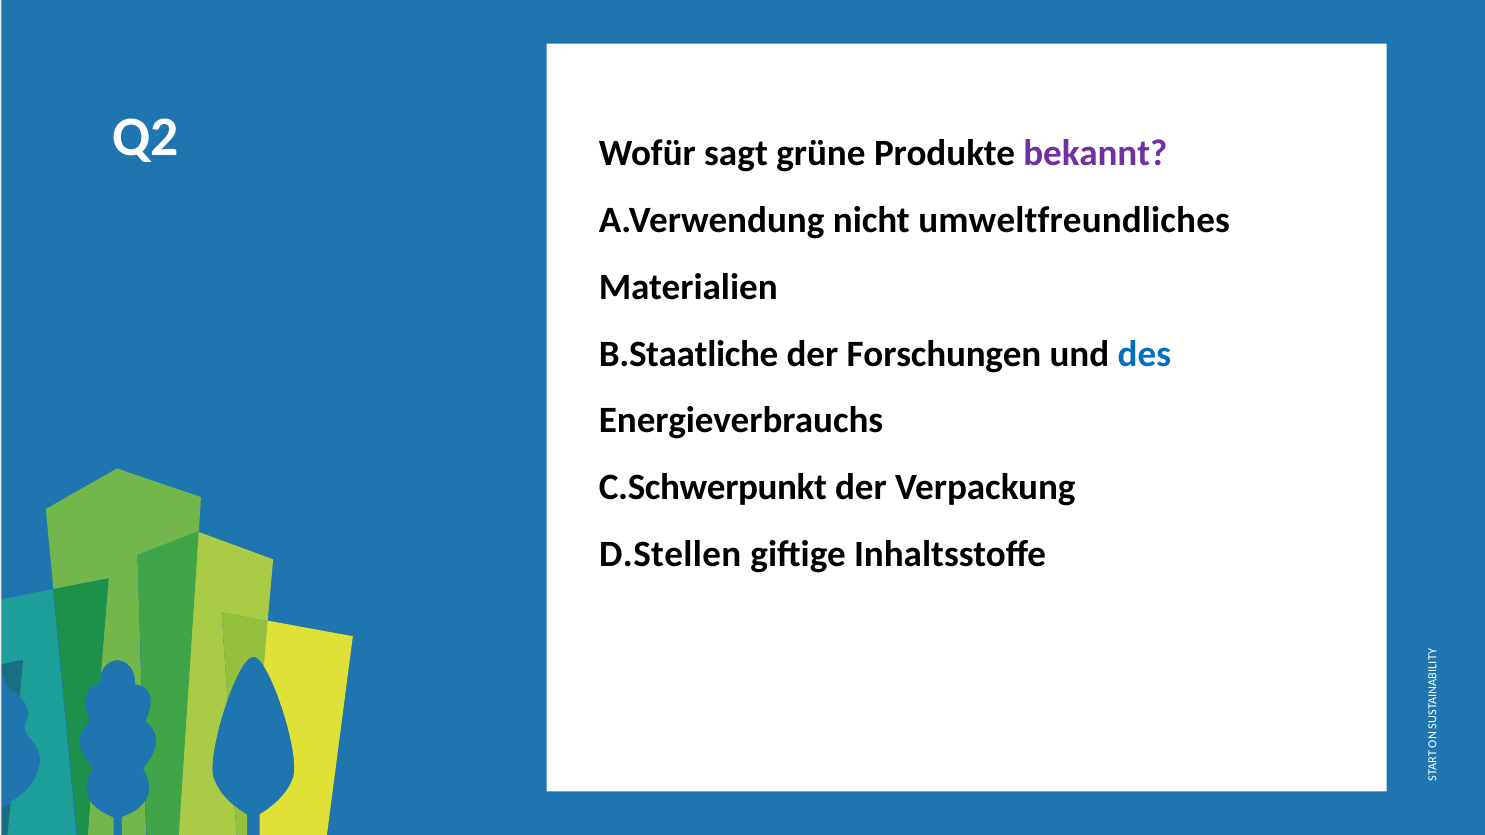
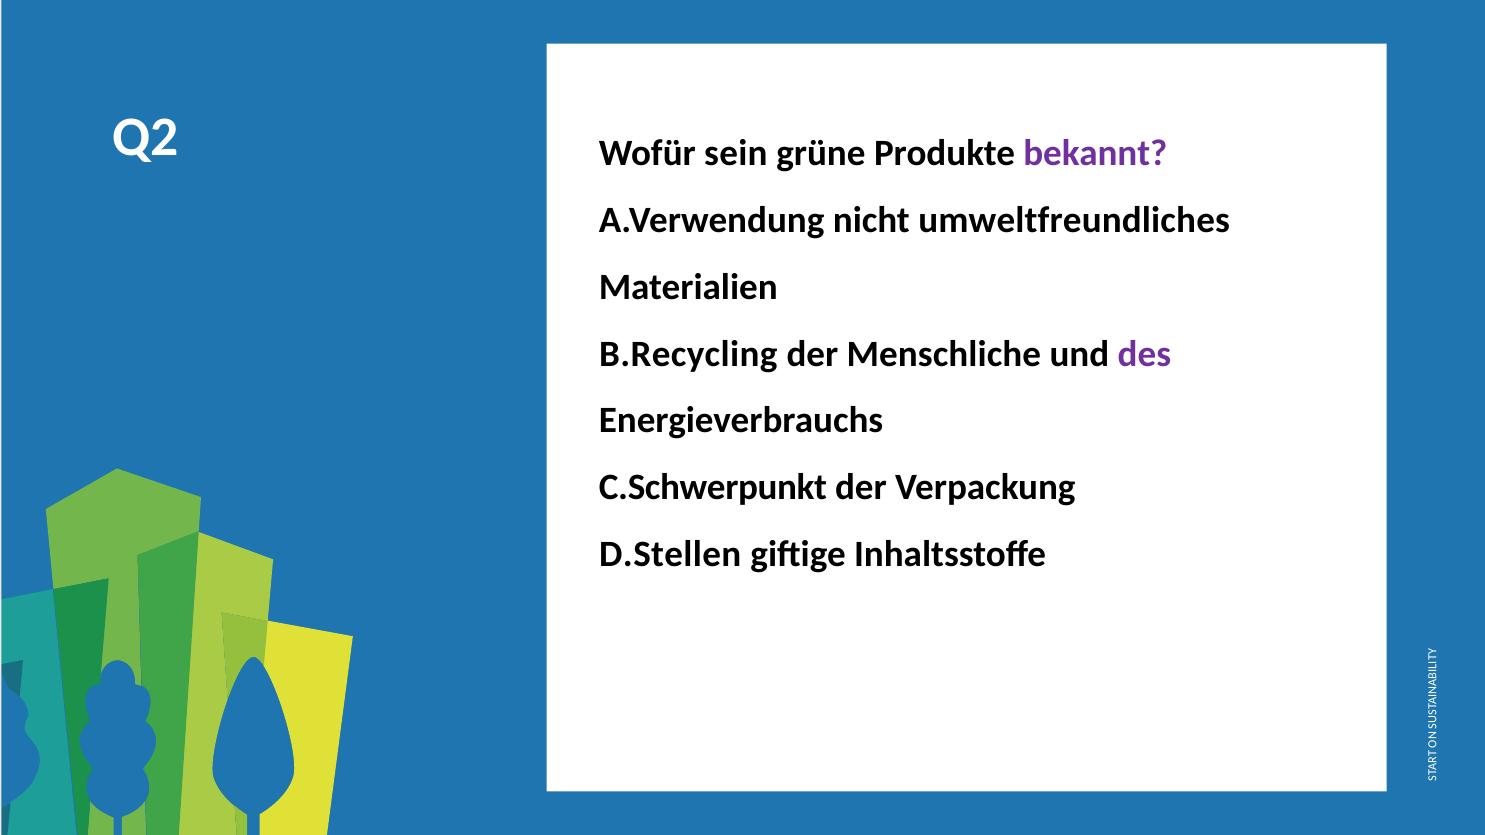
sagt: sagt -> sein
B.Staatliche: B.Staatliche -> B.Recycling
Forschungen: Forschungen -> Menschliche
des colour: blue -> purple
